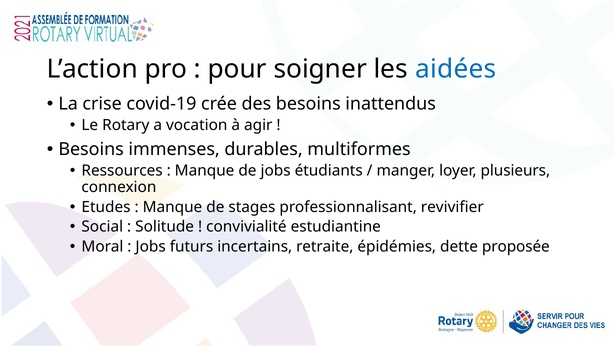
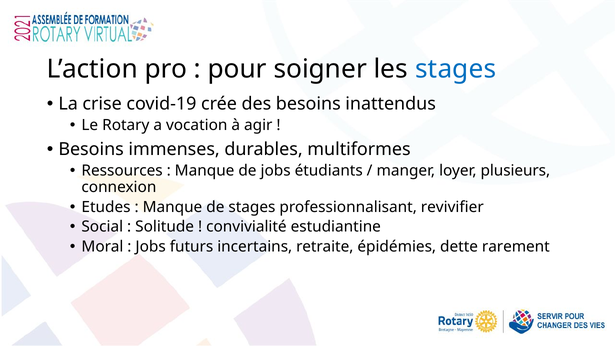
les aidées: aidées -> stages
proposée: proposée -> rarement
